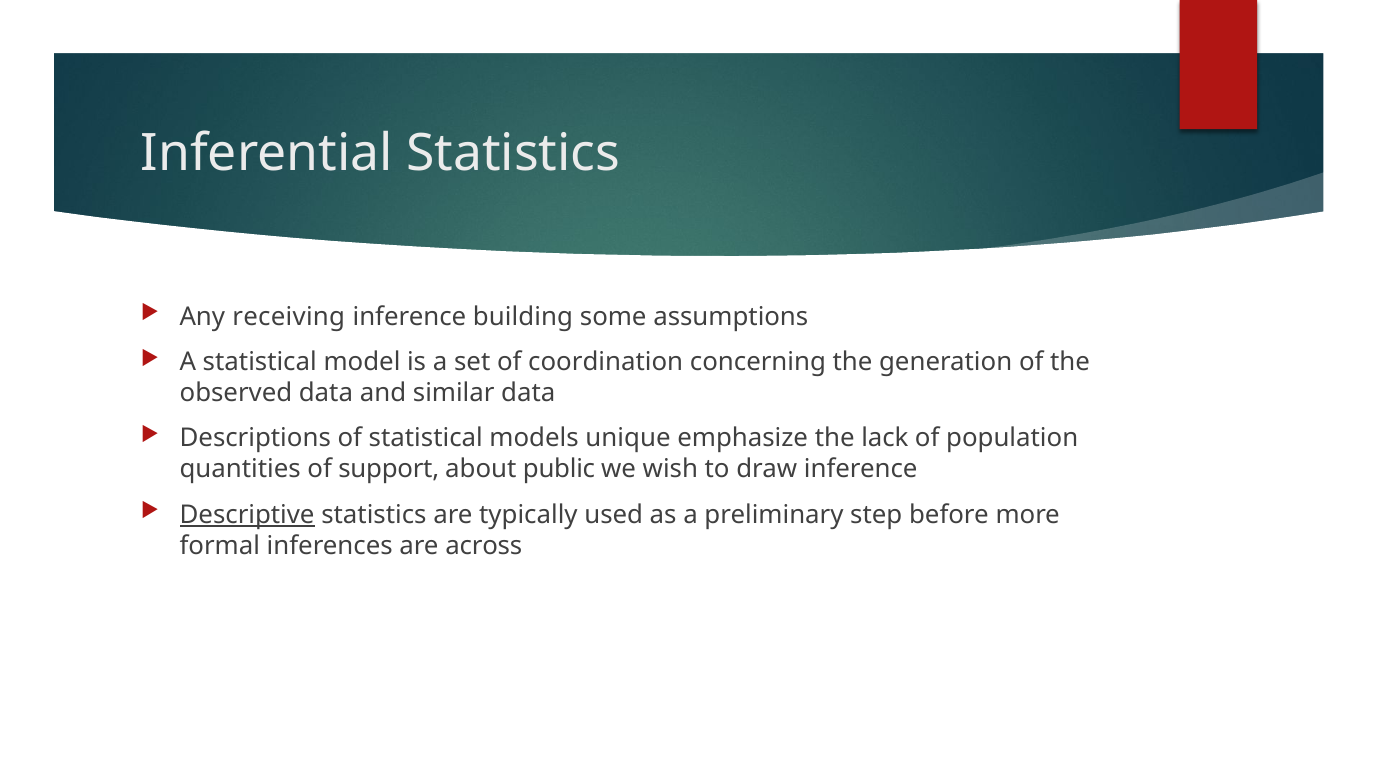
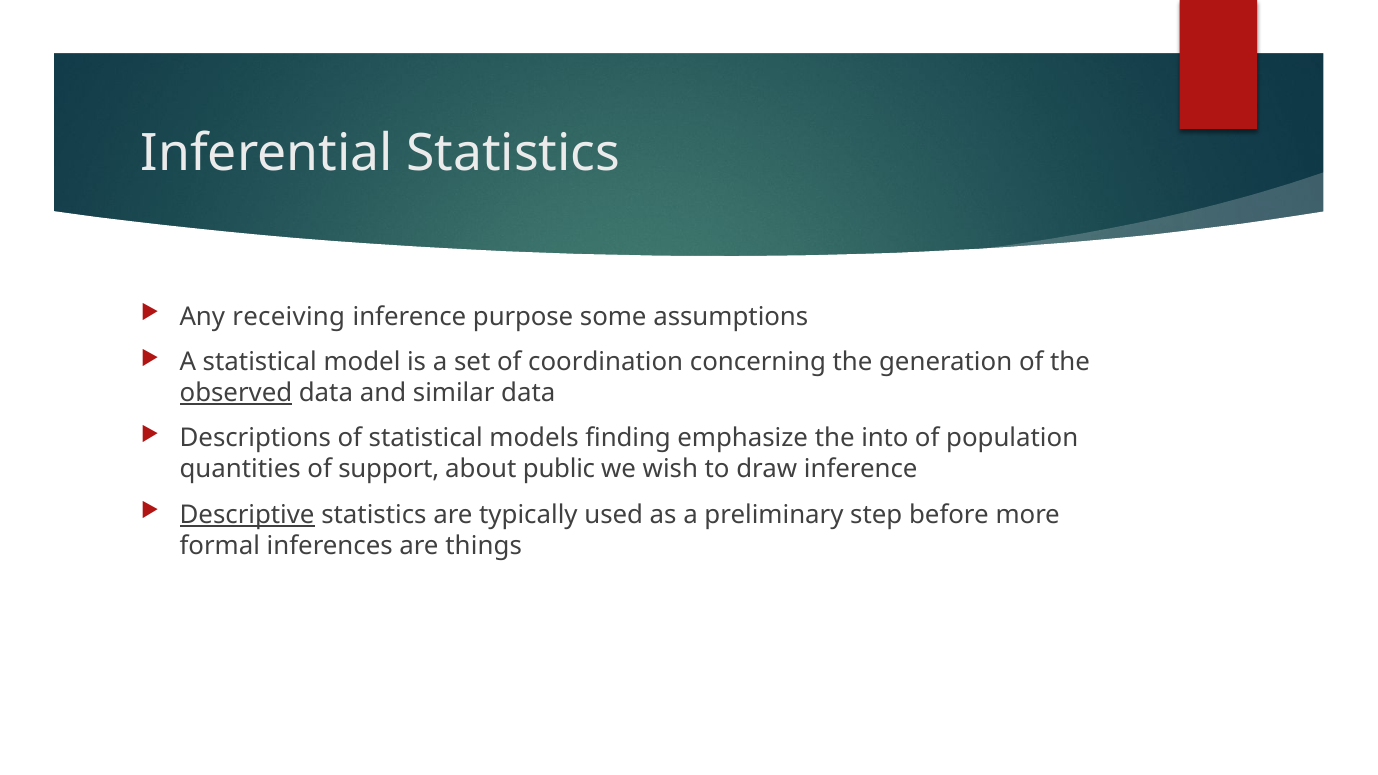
building: building -> purpose
observed underline: none -> present
unique: unique -> finding
lack: lack -> into
across: across -> things
